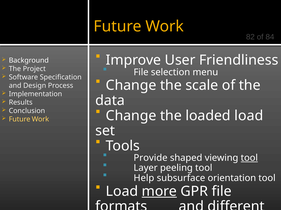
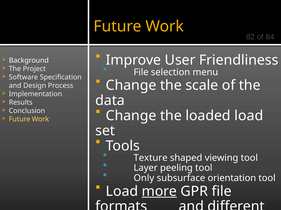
Provide: Provide -> Texture
tool at (249, 158) underline: present -> none
Help: Help -> Only
